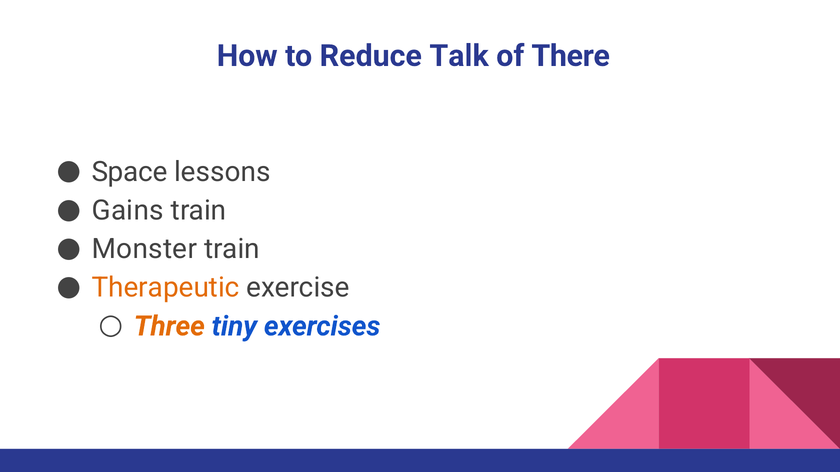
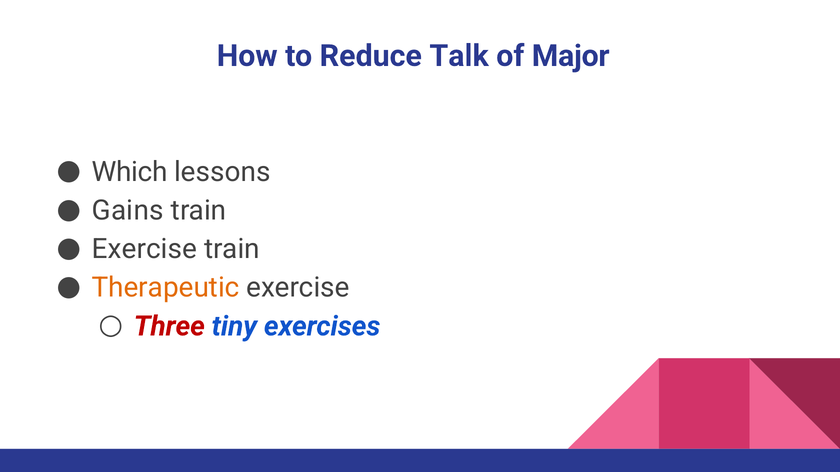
There: There -> Major
Space: Space -> Which
Monster at (144, 249): Monster -> Exercise
Three colour: orange -> red
